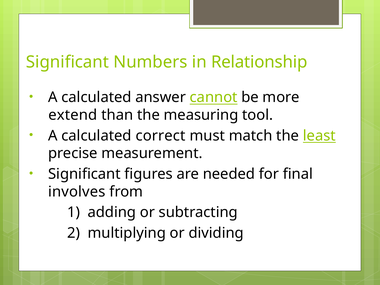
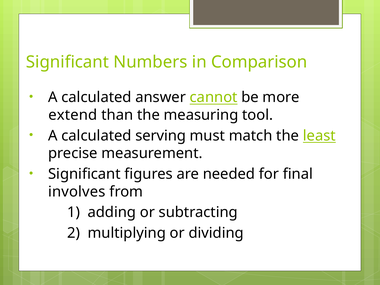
Relationship: Relationship -> Comparison
correct: correct -> serving
